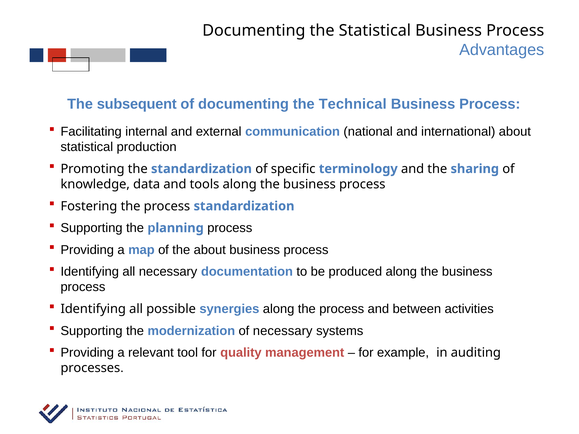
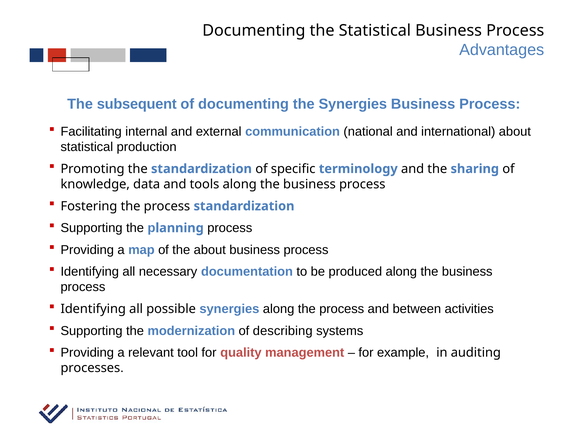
the Technical: Technical -> Synergies
of necessary: necessary -> describing
